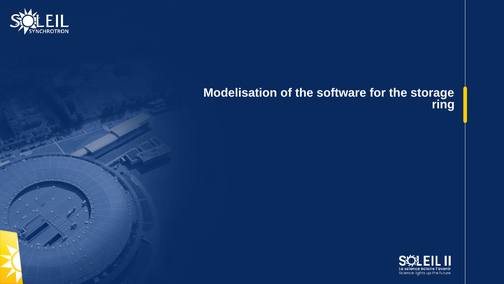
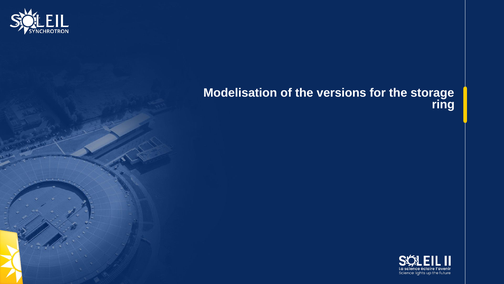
software: software -> versions
